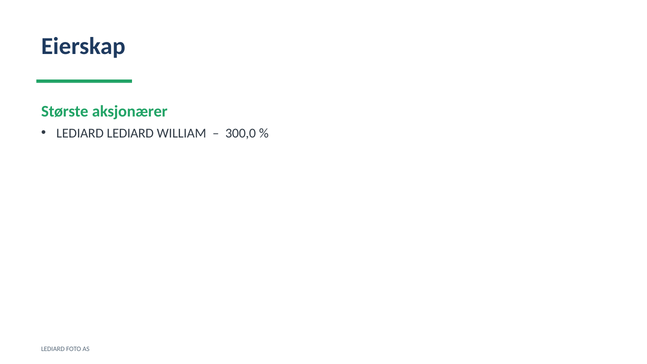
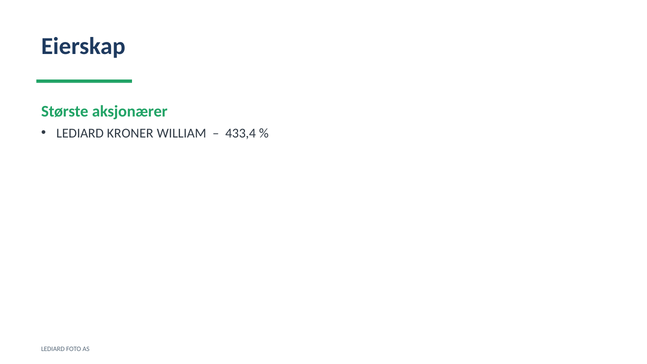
LEDIARD LEDIARD: LEDIARD -> KRONER
300,0: 300,0 -> 433,4
